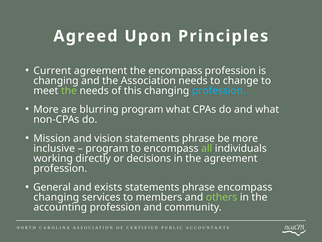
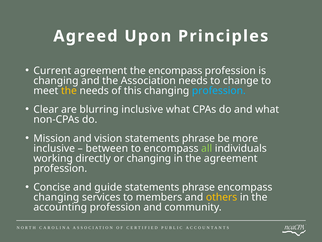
the at (69, 90) colour: light green -> yellow
More at (46, 109): More -> Clear
blurring program: program -> inclusive
program at (107, 148): program -> between
or decisions: decisions -> changing
General: General -> Concise
exists: exists -> guide
others colour: light green -> yellow
